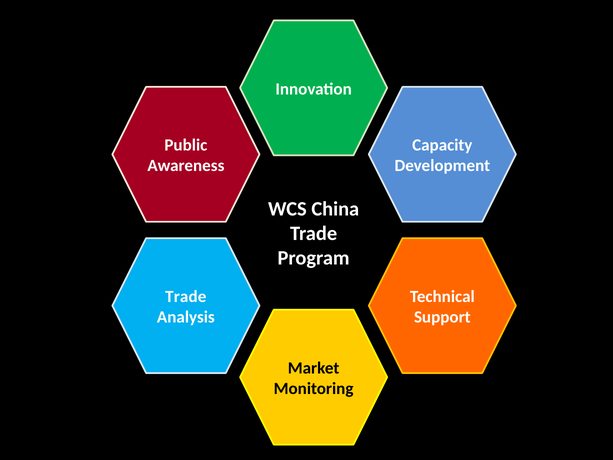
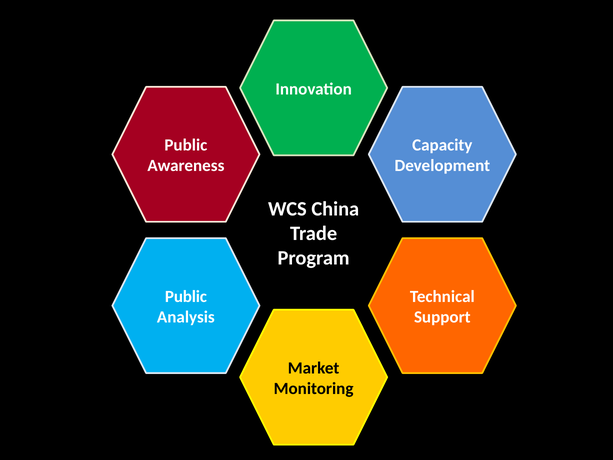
Trade at (186, 296): Trade -> Public
